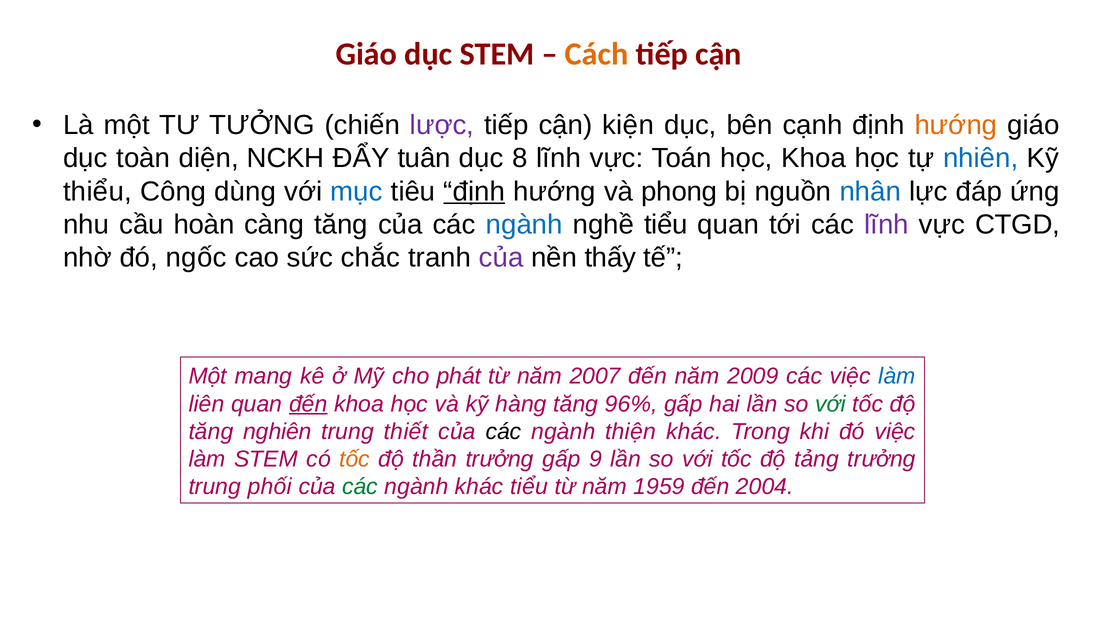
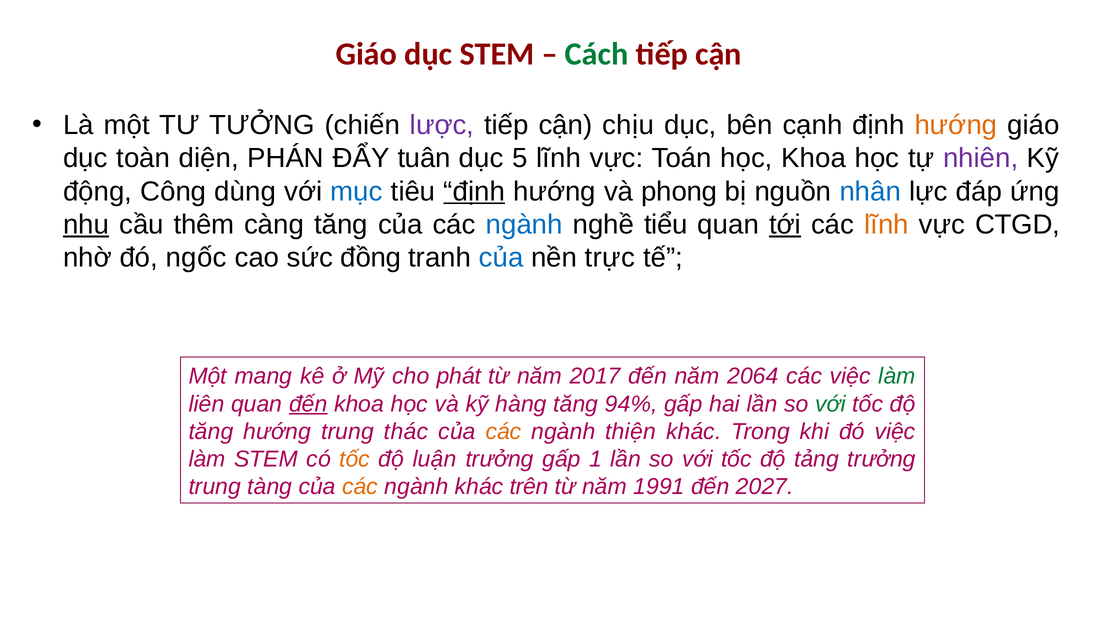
Cách colour: orange -> green
kiện: kiện -> chịu
NCKH: NCKH -> PHÁN
8: 8 -> 5
nhiên colour: blue -> purple
thiểu: thiểu -> động
nhu underline: none -> present
hoàn: hoàn -> thêm
tới underline: none -> present
lĩnh at (886, 225) colour: purple -> orange
chắc: chắc -> đồng
của at (501, 258) colour: purple -> blue
thấy: thấy -> trực
2007: 2007 -> 2017
2009: 2009 -> 2064
làm at (897, 377) colour: blue -> green
96%: 96% -> 94%
tăng nghiên: nghiên -> hướng
thiết: thiết -> thác
các at (503, 432) colour: black -> orange
thần: thần -> luận
9: 9 -> 1
phối: phối -> tàng
các at (360, 487) colour: green -> orange
khác tiểu: tiểu -> trên
1959: 1959 -> 1991
2004: 2004 -> 2027
